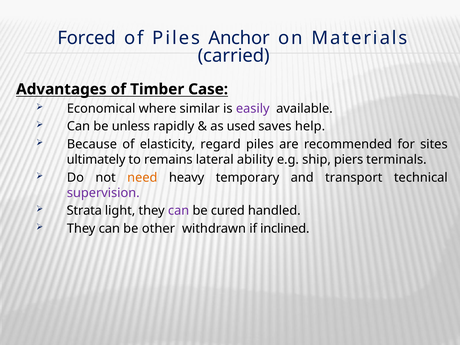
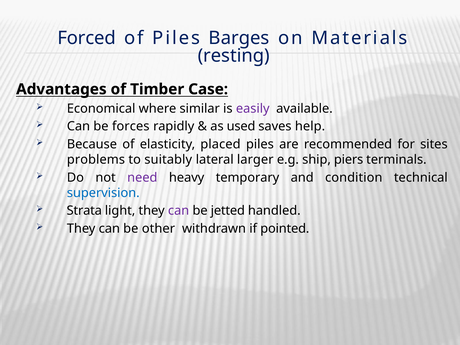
Anchor: Anchor -> Barges
carried: carried -> resting
unless: unless -> forces
regard: regard -> placed
ultimately: ultimately -> problems
remains: remains -> suitably
ability: ability -> larger
need colour: orange -> purple
transport: transport -> condition
supervision colour: purple -> blue
cured: cured -> jetted
inclined: inclined -> pointed
